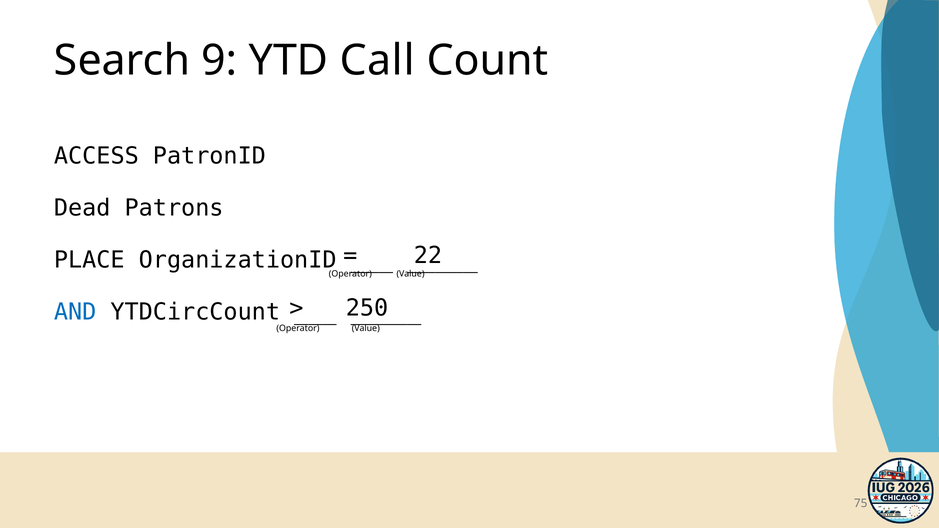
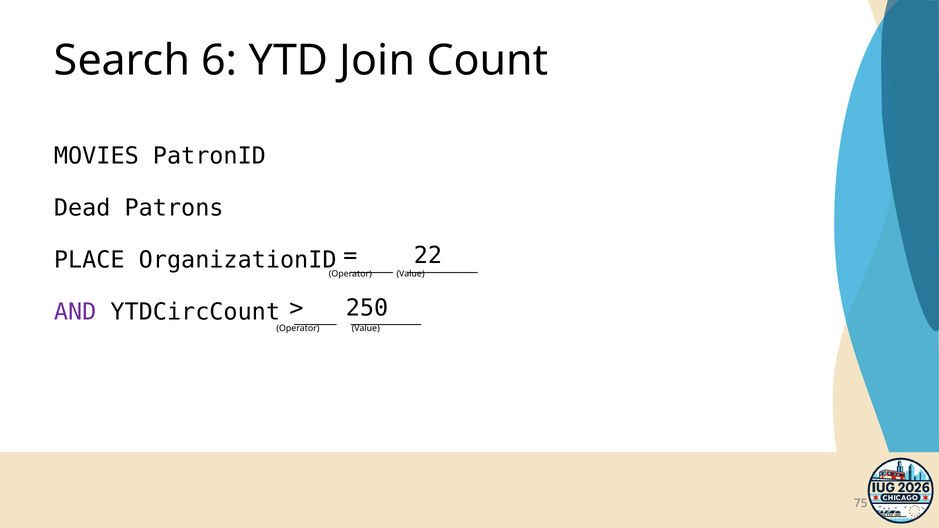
9: 9 -> 6
Call: Call -> Join
ACCESS: ACCESS -> MOVIES
AND colour: blue -> purple
